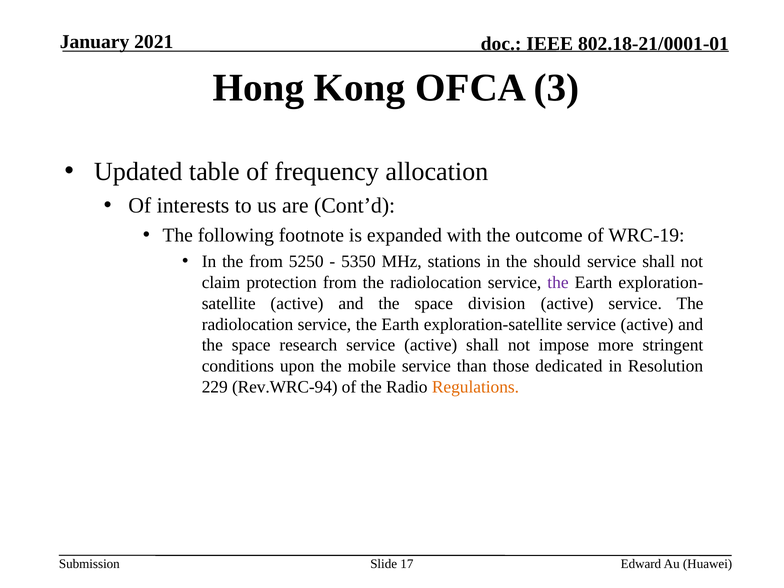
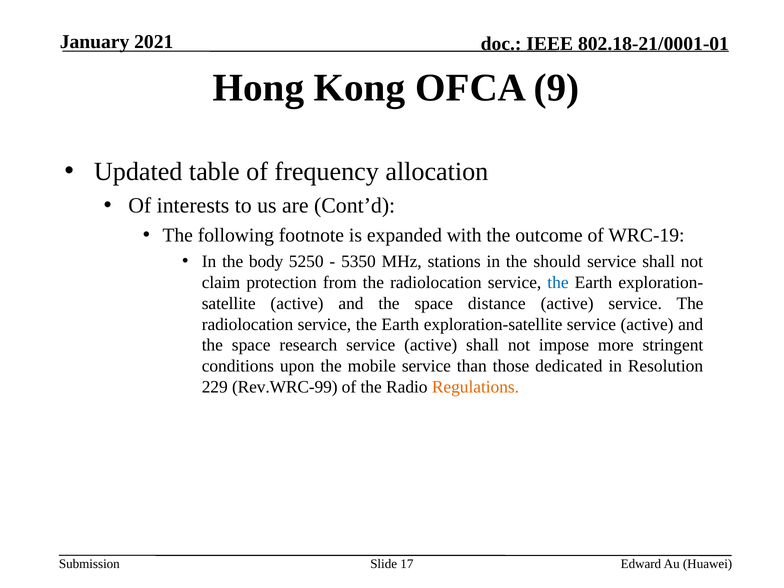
3: 3 -> 9
the from: from -> body
the at (558, 282) colour: purple -> blue
division: division -> distance
Rev.WRC-94: Rev.WRC-94 -> Rev.WRC-99
